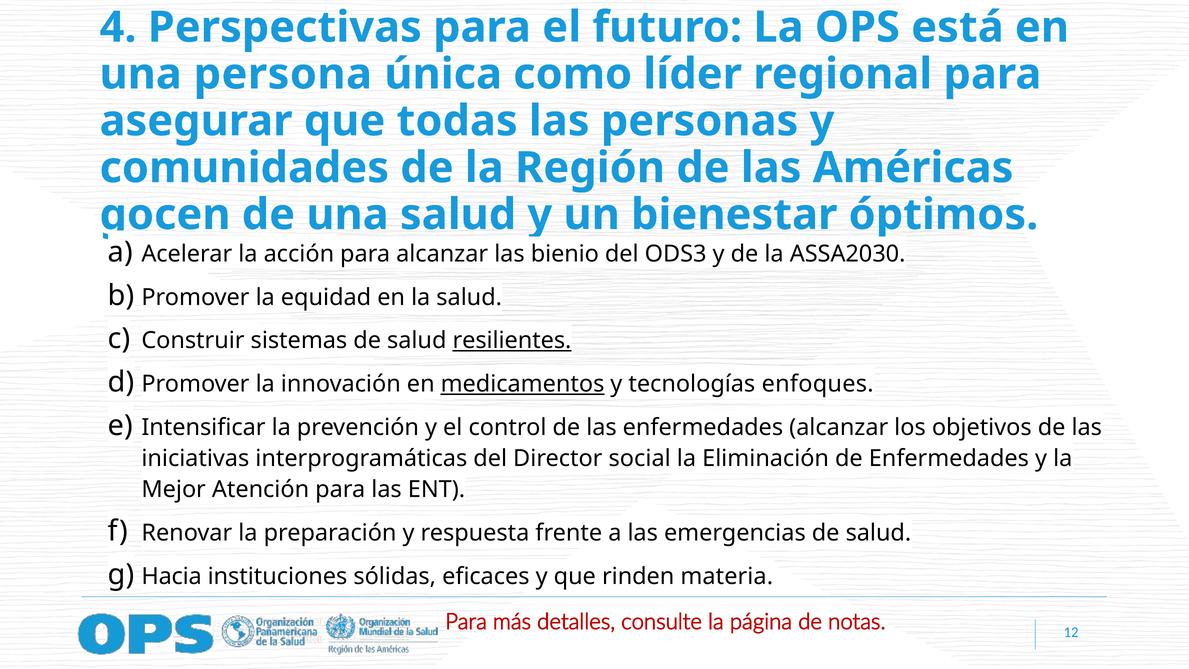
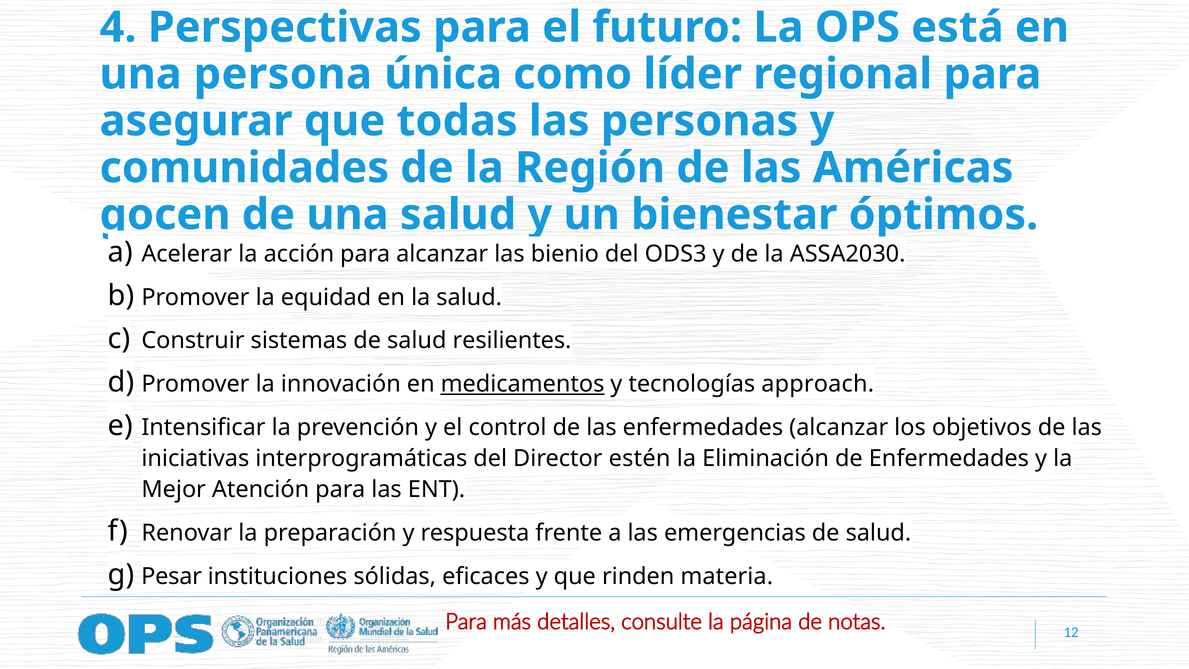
resilientes underline: present -> none
enfoques: enfoques -> approach
social: social -> estén
Hacia: Hacia -> Pesar
